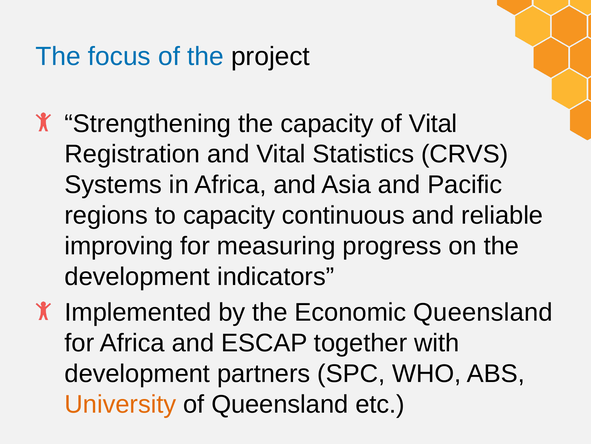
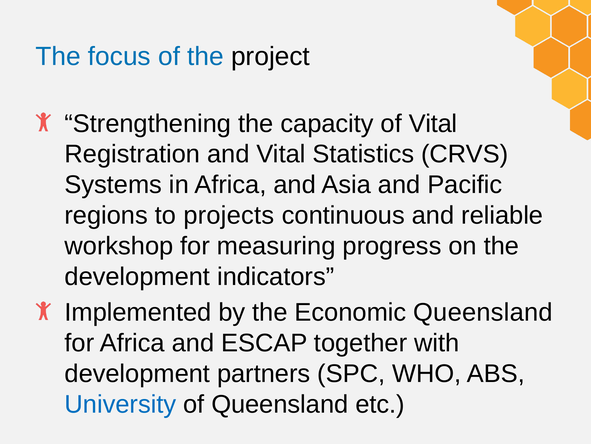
to capacity: capacity -> projects
improving: improving -> workshop
University colour: orange -> blue
